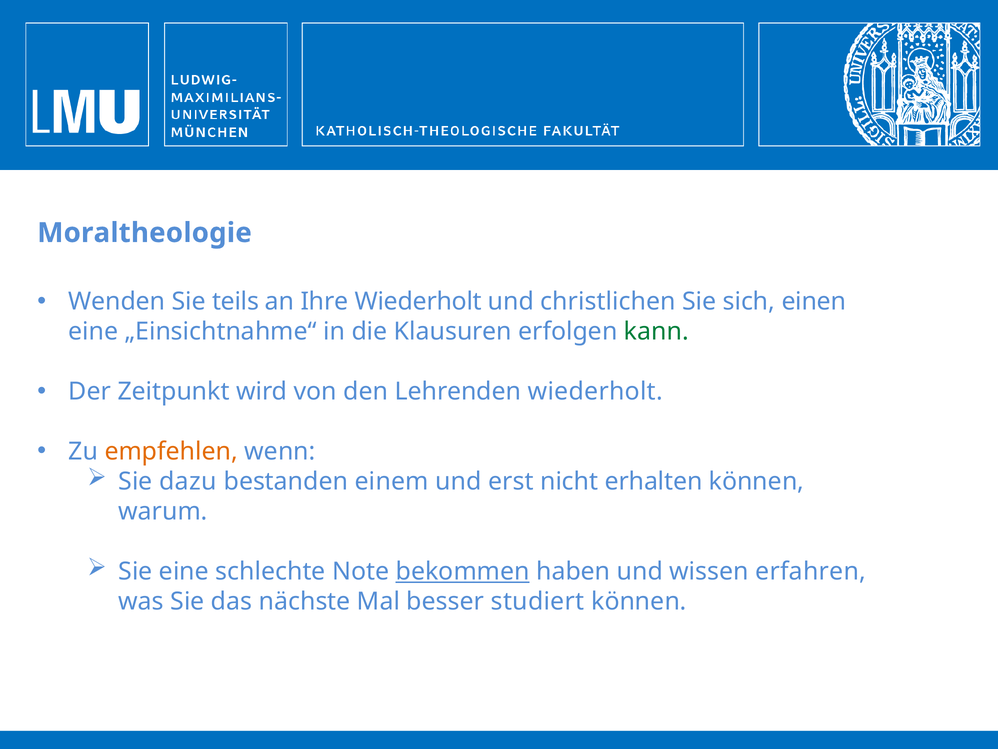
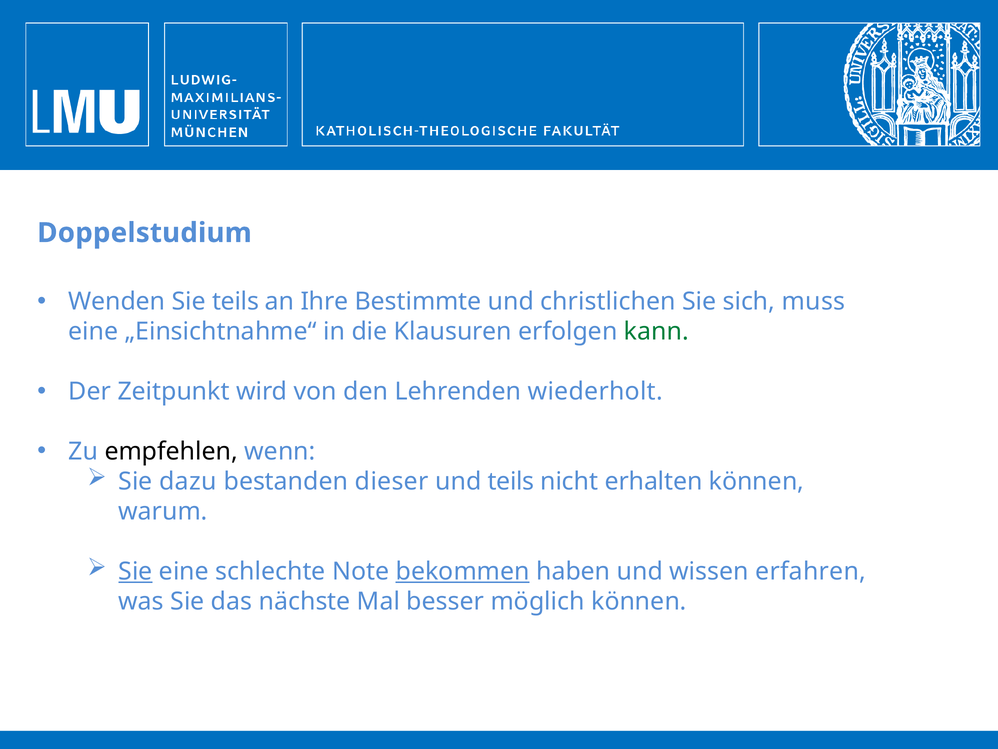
Moraltheologie: Moraltheologie -> Doppelstudium
Ihre Wiederholt: Wiederholt -> Bestimmte
einen: einen -> muss
empfehlen colour: orange -> black
einem: einem -> dieser
und erst: erst -> teils
Sie at (135, 571) underline: none -> present
studiert: studiert -> möglich
